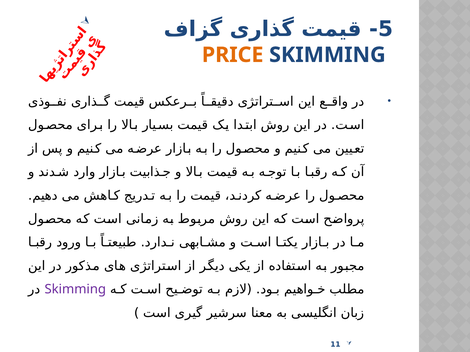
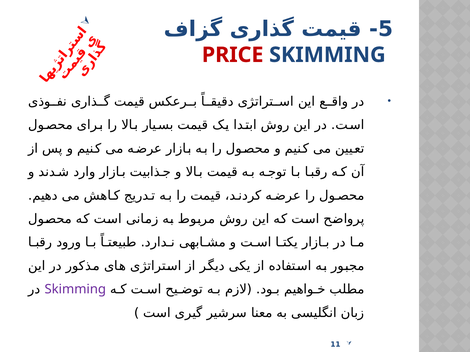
PRICE colour: orange -> red
